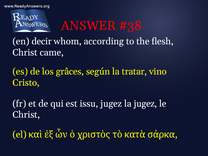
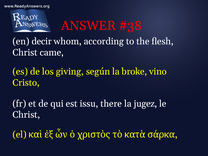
grâces: grâces -> giving
tratar: tratar -> broke
issu jugez: jugez -> there
